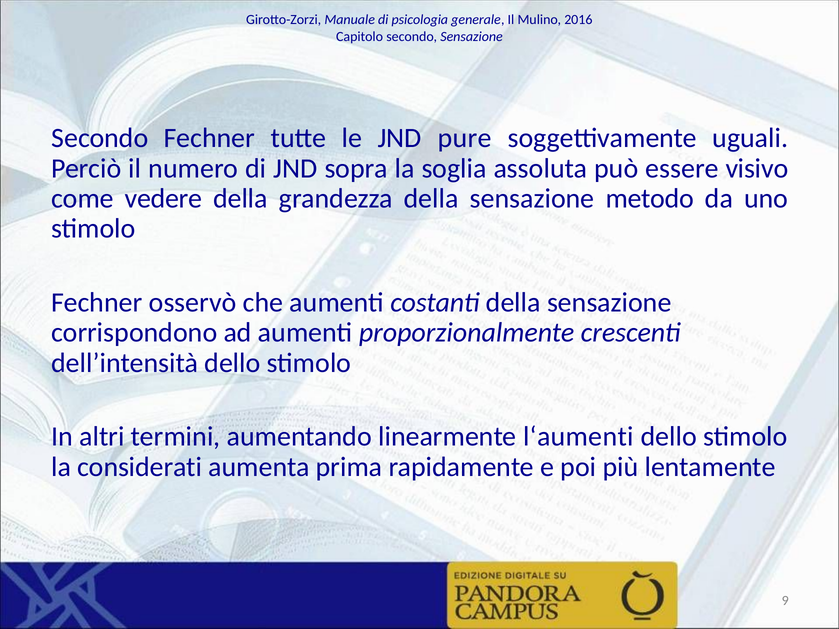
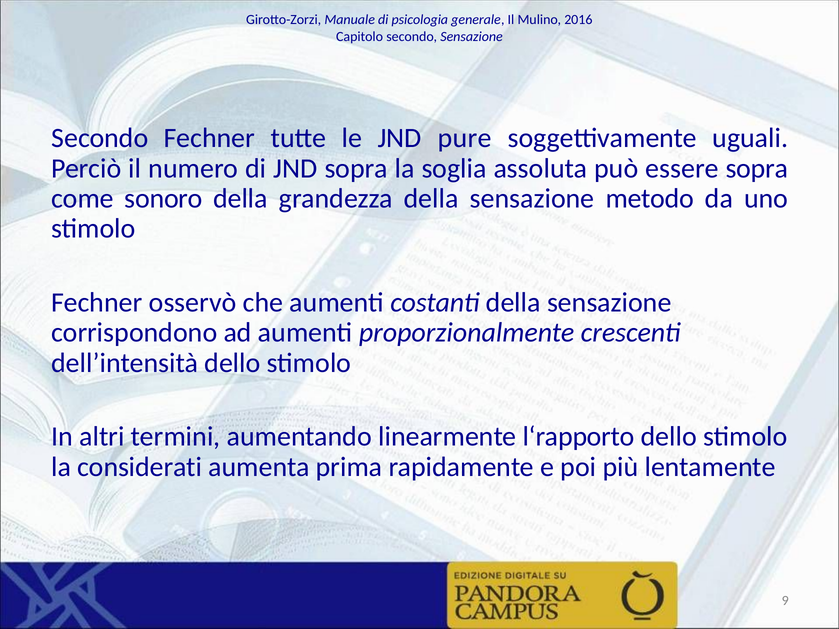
essere visivo: visivo -> sopra
vedere: vedere -> sonoro
l‘aumenti: l‘aumenti -> l‘rapporto
